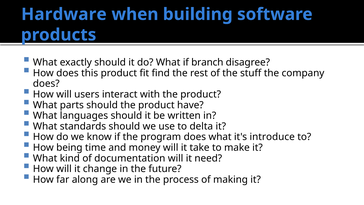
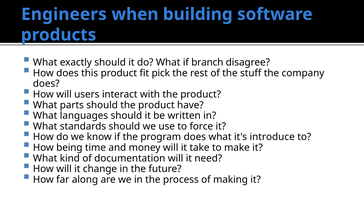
Hardware: Hardware -> Engineers
find: find -> pick
delta: delta -> force
